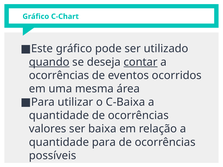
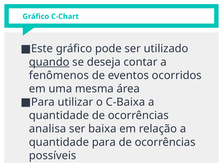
contar underline: present -> none
ocorrências at (59, 75): ocorrências -> fenômenos
valores: valores -> analisa
